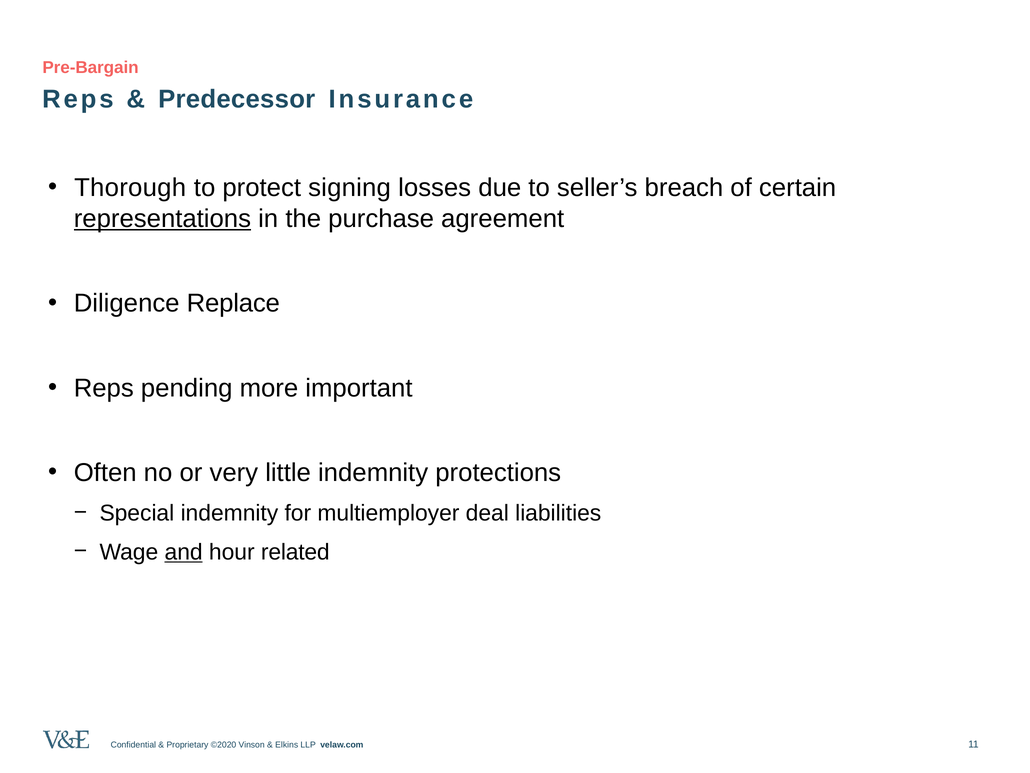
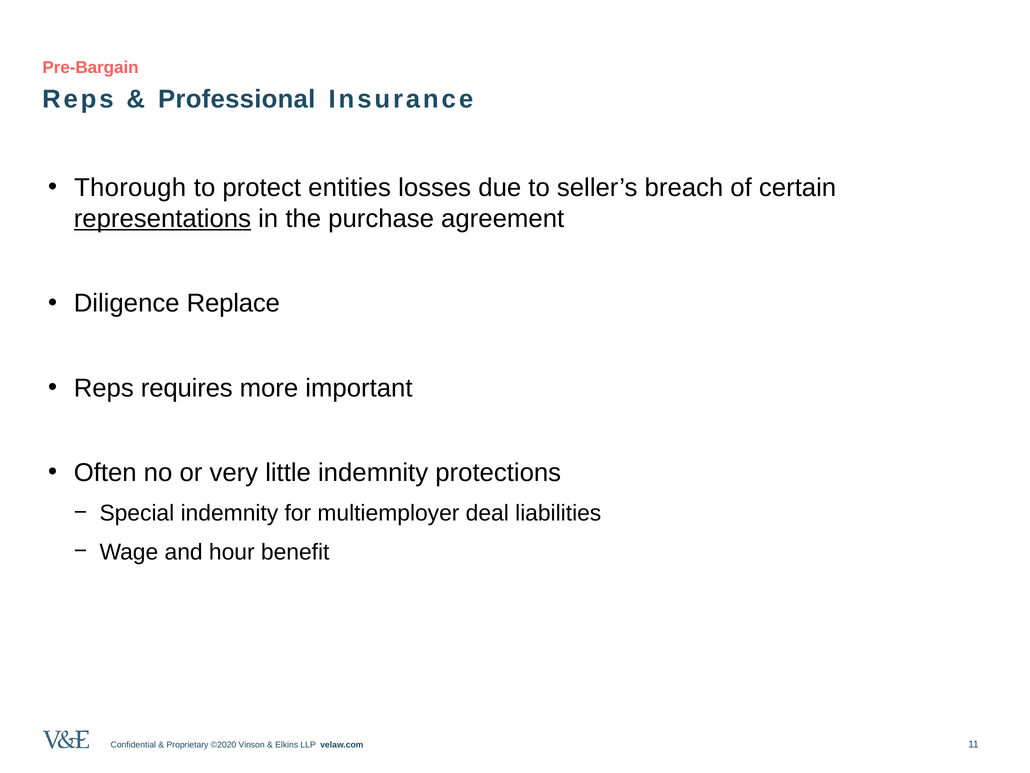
Predecessor: Predecessor -> Professional
signing: signing -> entities
pending: pending -> requires
and underline: present -> none
related: related -> benefit
